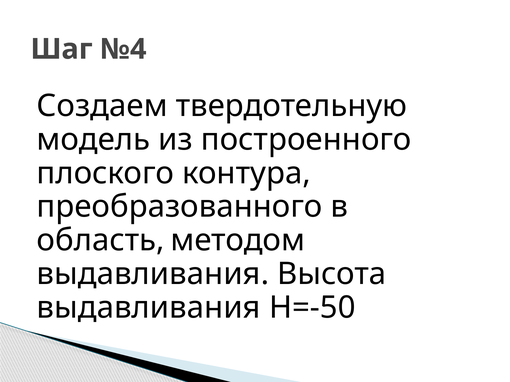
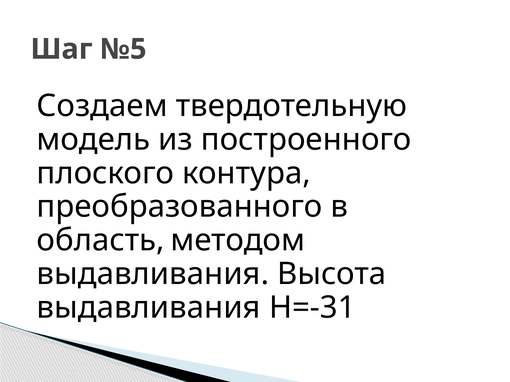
№4: №4 -> №5
H=-50: H=-50 -> H=-31
